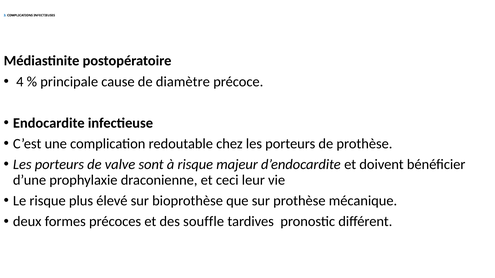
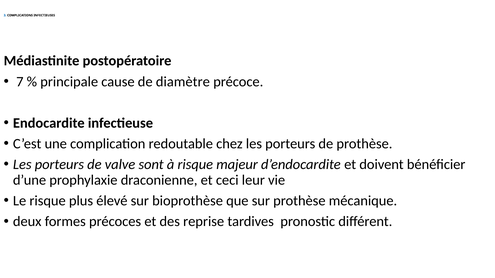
4: 4 -> 7
souffle: souffle -> reprise
